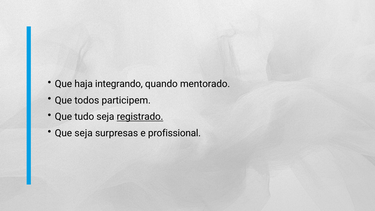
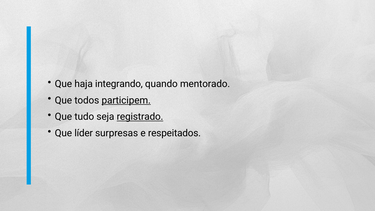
participem underline: none -> present
Que seja: seja -> líder
profissional: profissional -> respeitados
